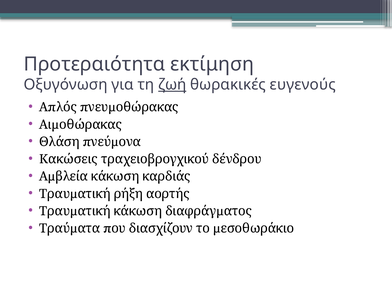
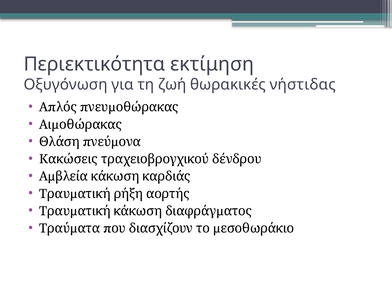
Προτεραιότητα: Προτεραιότητα -> Περιεκτικότητα
ζωή underline: present -> none
ευγενούς: ευγενούς -> νήστιδας
